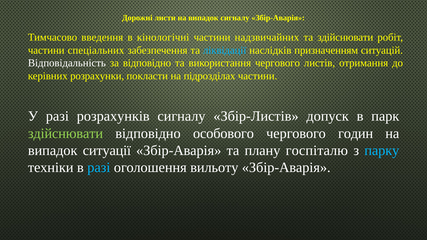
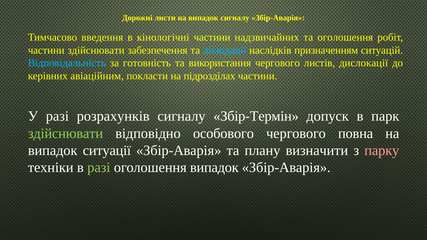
та здійснювати: здійснювати -> оголошення
частини спеціальних: спеціальних -> здійснювати
Відповідальність colour: white -> light blue
за відповідно: відповідно -> готовність
отримання: отримання -> дислокації
розрахунки: розрахунки -> авіаційним
Збір-Листів: Збір-Листів -> Збір-Термін
годин: годин -> повна
госпіталю: госпіталю -> визначити
парку colour: light blue -> pink
разі at (99, 168) colour: light blue -> light green
оголошення вильоту: вильоту -> випадок
